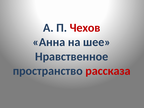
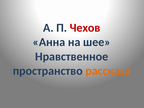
рассказа colour: red -> orange
